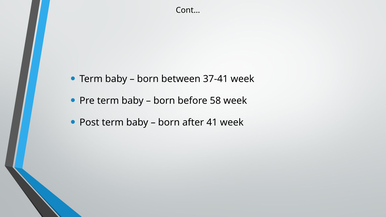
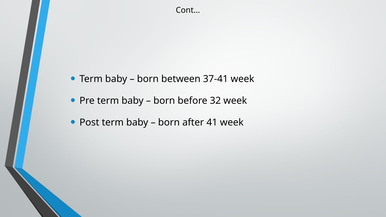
58: 58 -> 32
